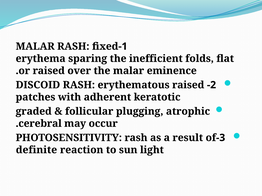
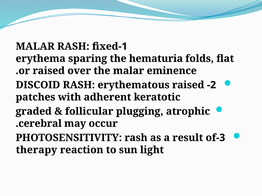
inefficient: inefficient -> hematuria
definite: definite -> therapy
